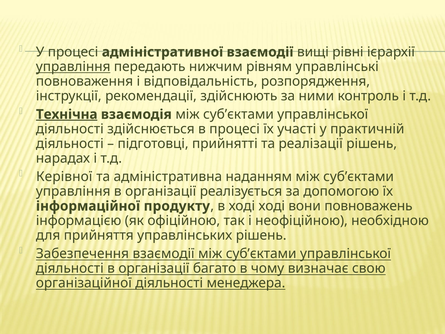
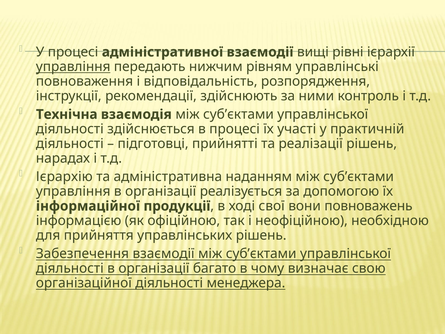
Технічна underline: present -> none
Керівної: Керівної -> Ієрархію
продукту: продукту -> продукції
ході ході: ході -> свої
